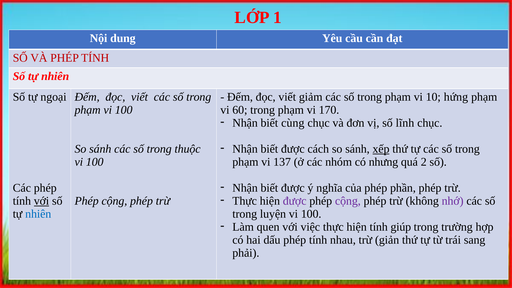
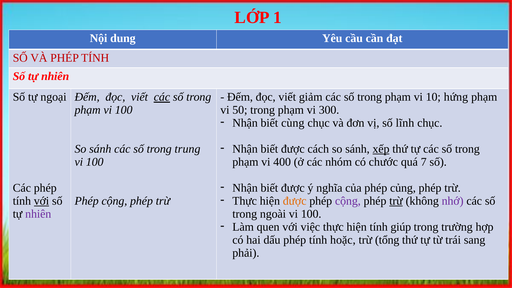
các at (162, 97) underline: none -> present
60: 60 -> 50
170: 170 -> 300
thuộc: thuộc -> trung
137: 137 -> 400
nhưng: nhưng -> chước
2: 2 -> 7
phần: phần -> củng
được at (295, 201) colour: purple -> orange
trừ at (396, 201) underline: none -> present
nhiên at (38, 214) colour: blue -> purple
luyện: luyện -> ngoài
nhau: nhau -> hoặc
giản: giản -> tổng
